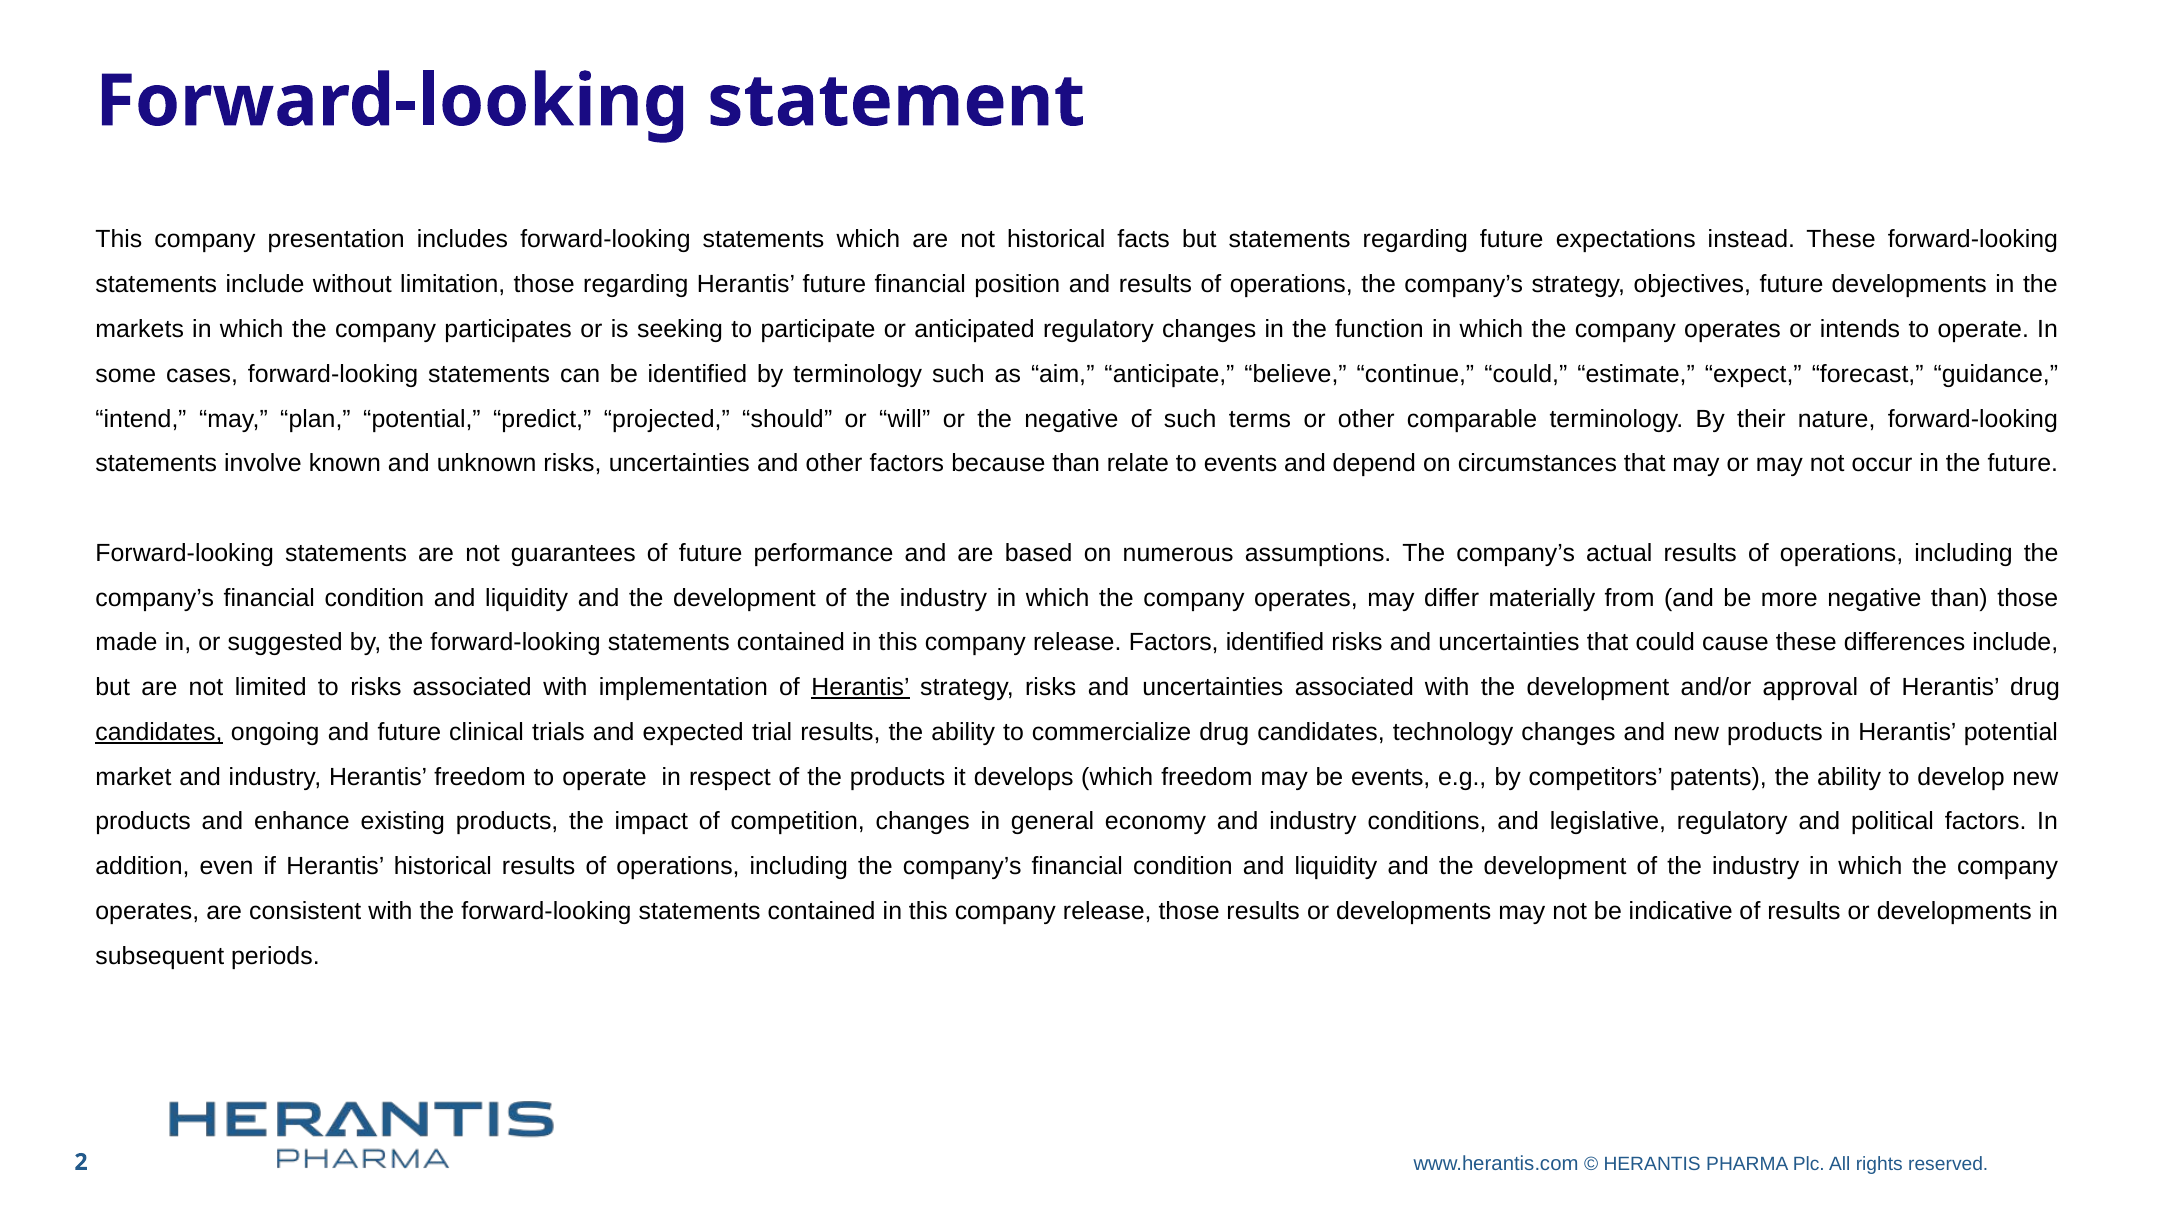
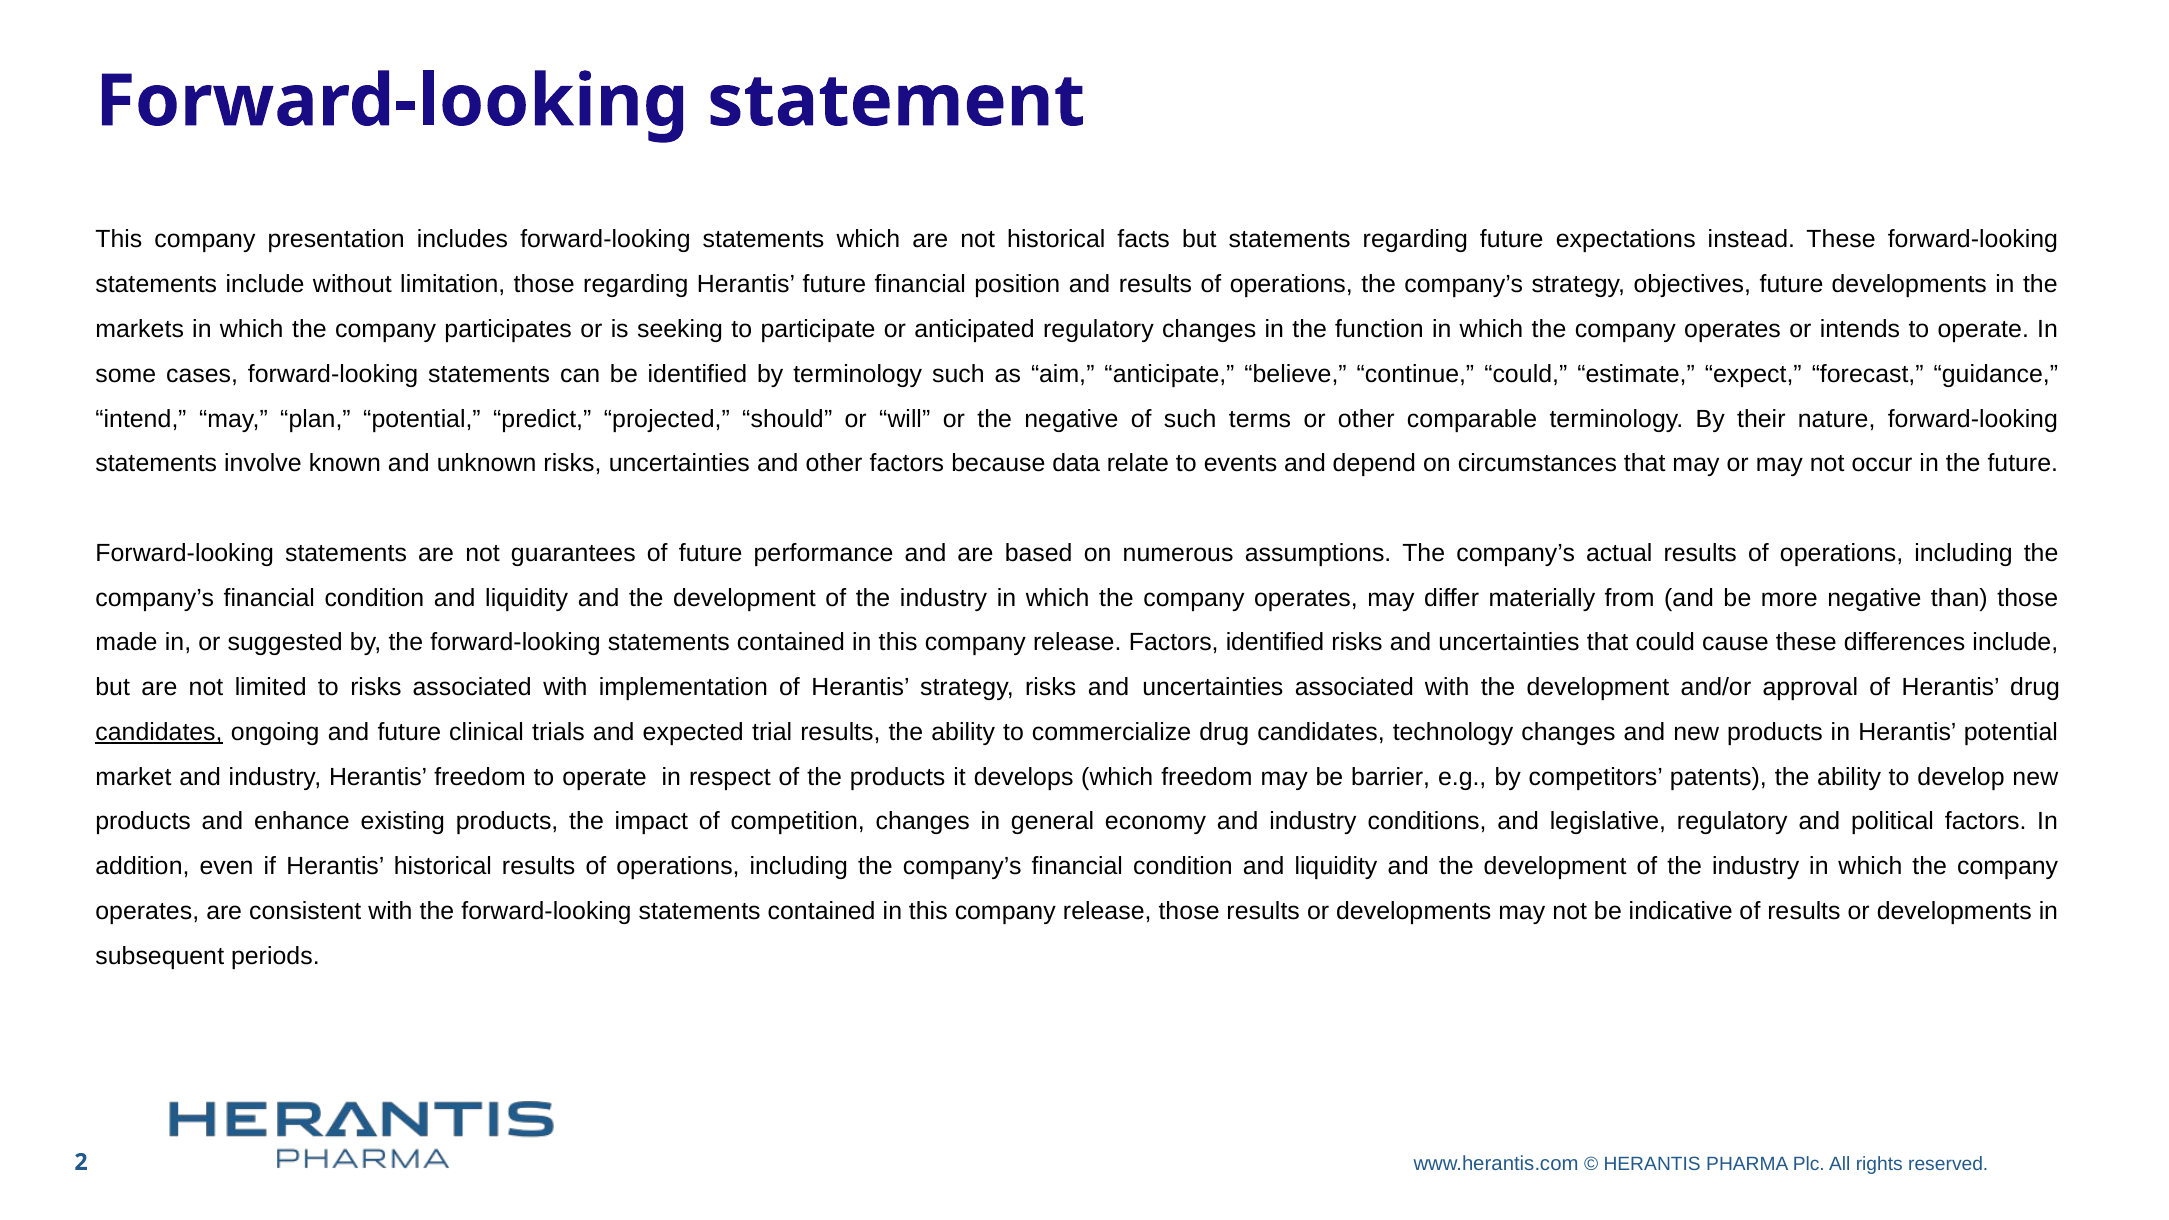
because than: than -> data
Herantis at (861, 687) underline: present -> none
be events: events -> barrier
